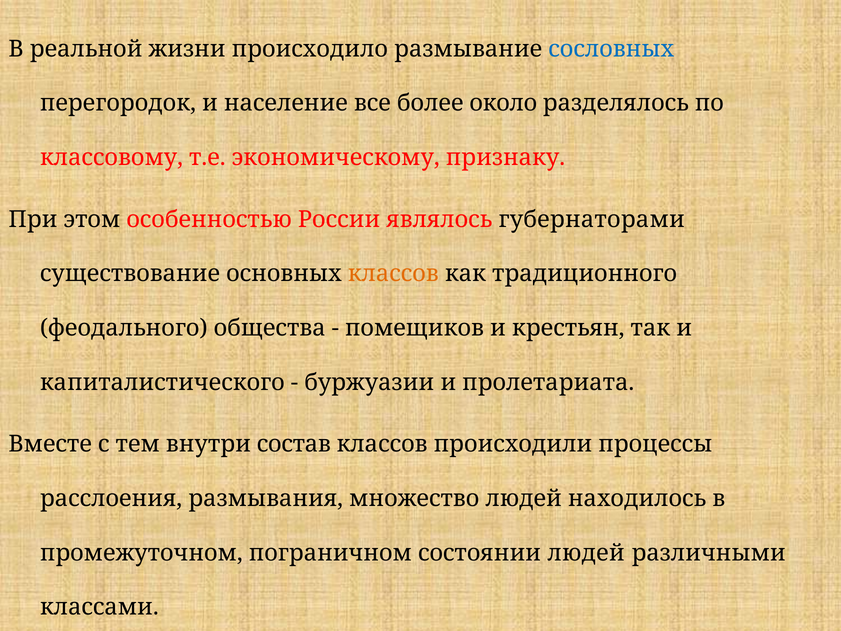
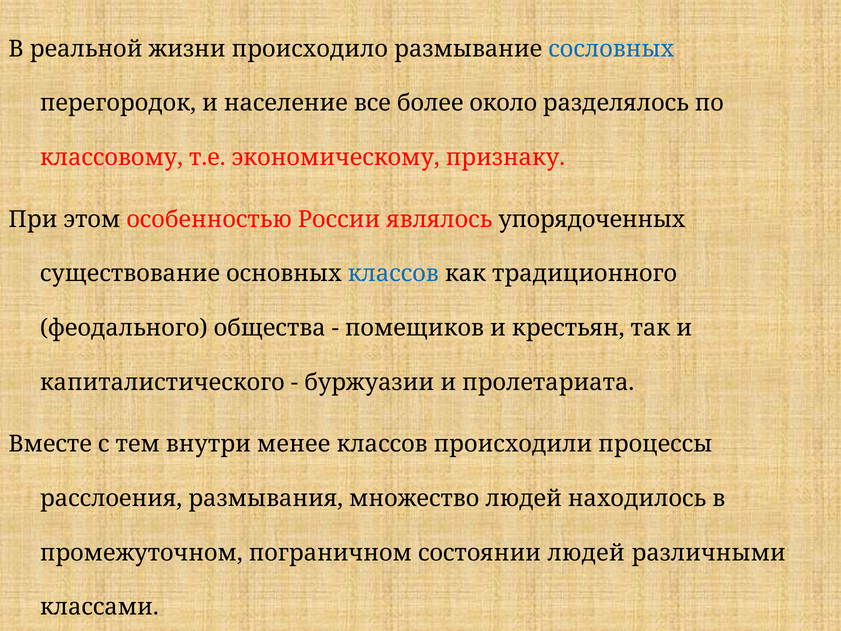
губернаторами: губернаторами -> упорядоченных
классов at (393, 274) colour: orange -> blue
состав: состав -> менее
